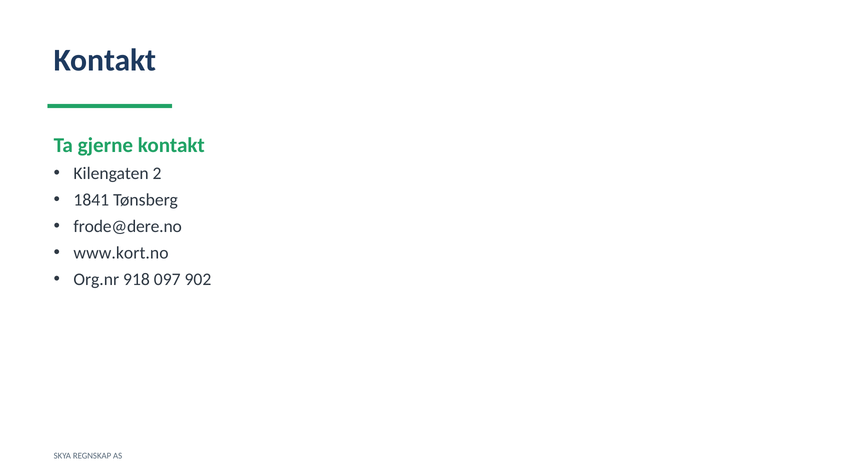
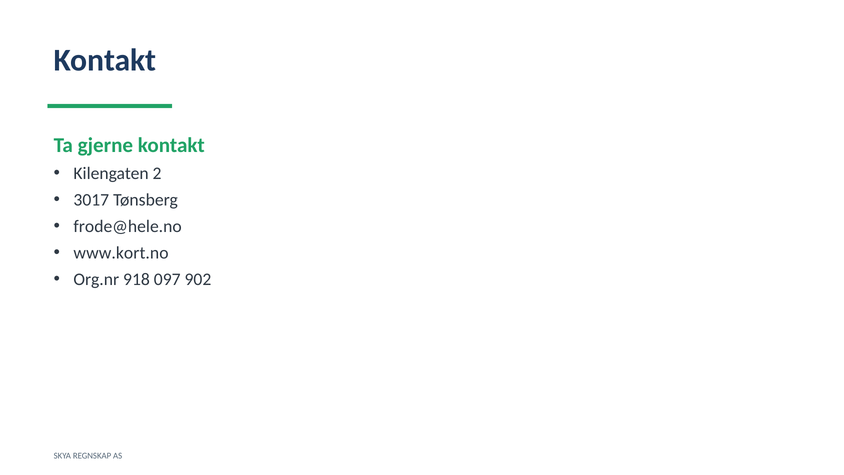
1841: 1841 -> 3017
frode@dere.no: frode@dere.no -> frode@hele.no
